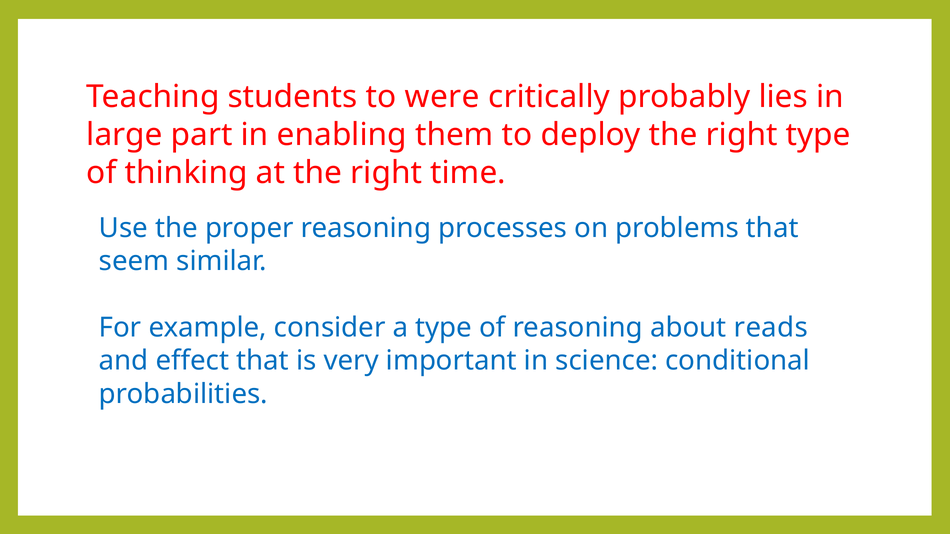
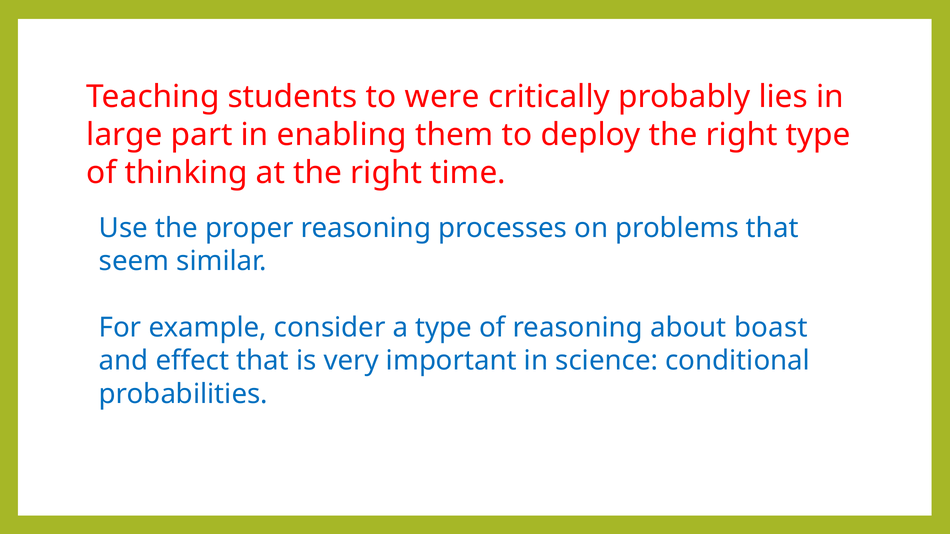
reads: reads -> boast
